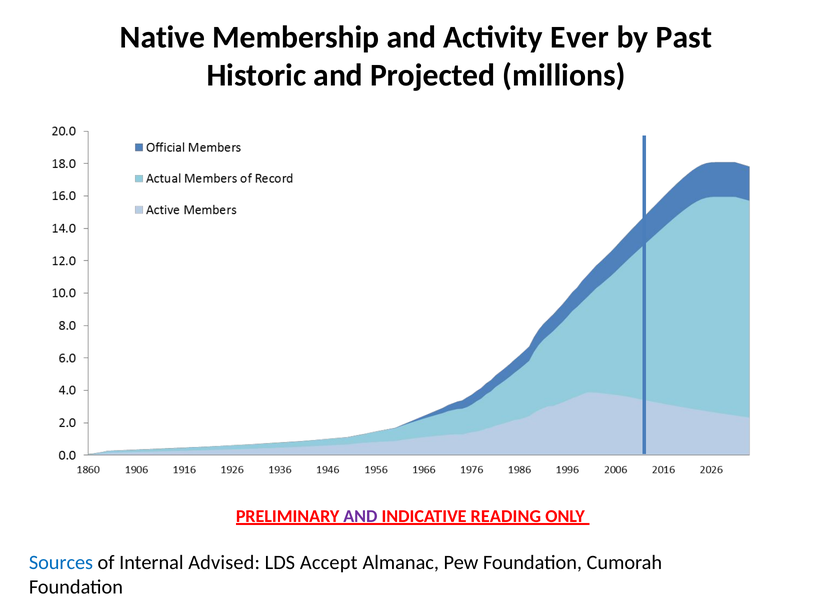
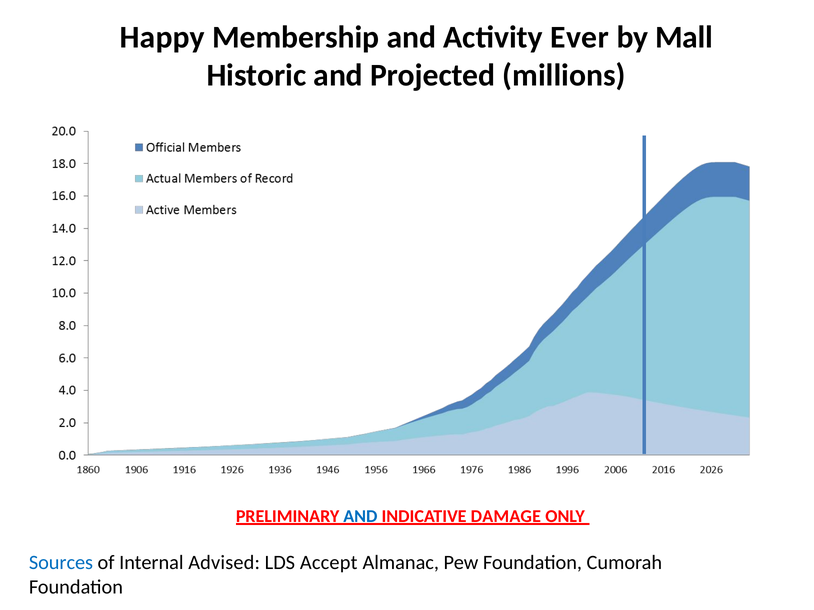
Native: Native -> Happy
Past: Past -> Mall
AND at (360, 517) colour: purple -> blue
READING: READING -> DAMAGE
